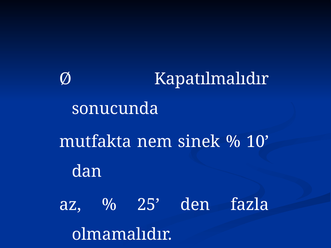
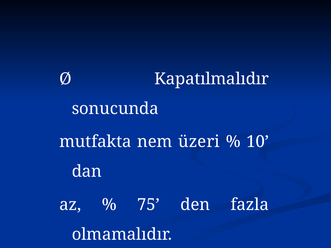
sinek: sinek -> üzeri
25: 25 -> 75
